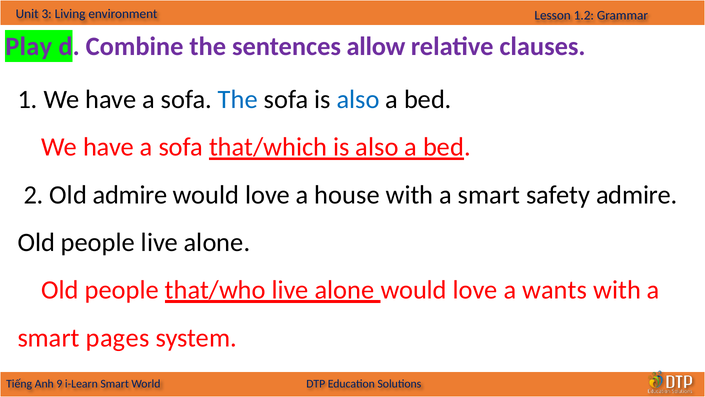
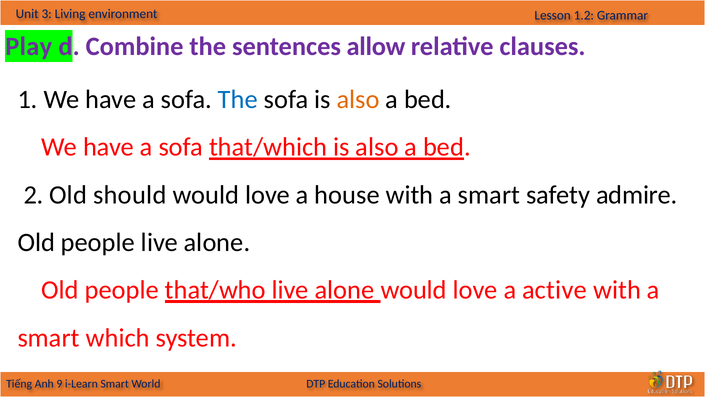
also at (358, 99) colour: blue -> orange
Old admire: admire -> should
wants: wants -> active
pages: pages -> which
